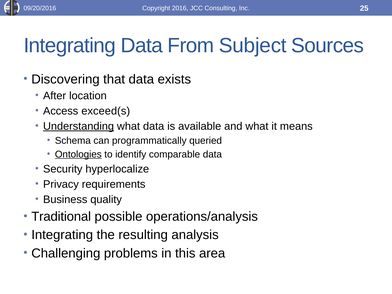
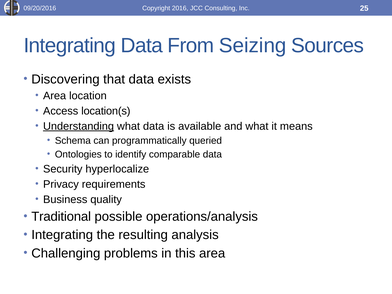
Subject: Subject -> Seizing
After at (55, 96): After -> Area
exceed(s: exceed(s -> location(s
Ontologies underline: present -> none
